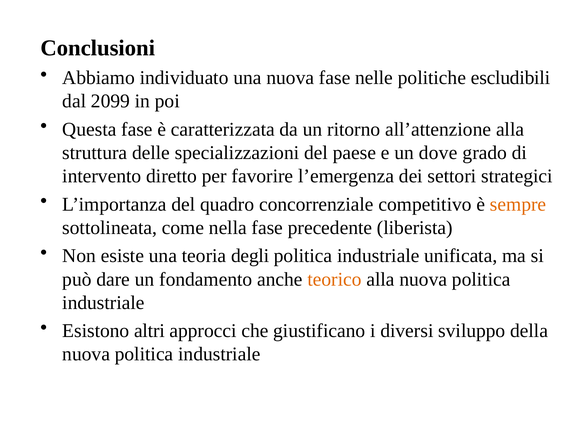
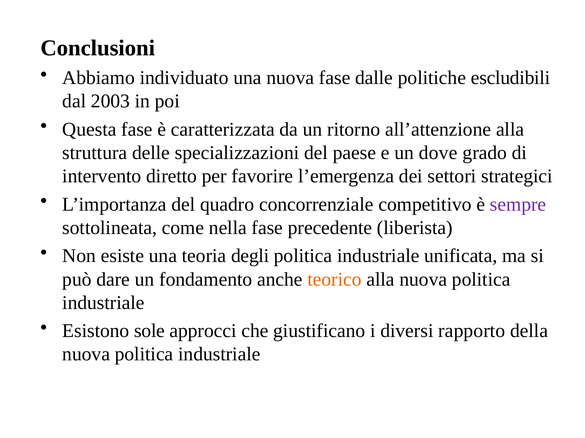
nelle: nelle -> dalle
2099: 2099 -> 2003
sempre colour: orange -> purple
altri: altri -> sole
sviluppo: sviluppo -> rapporto
